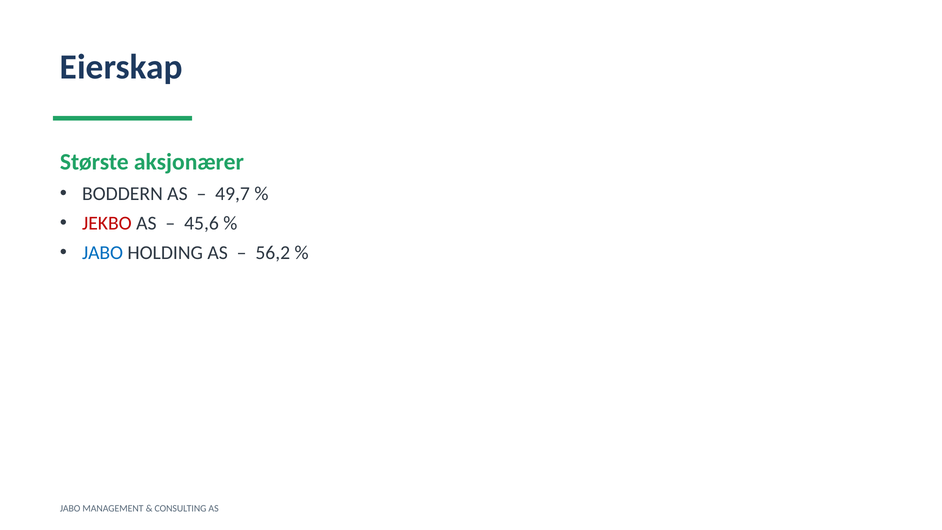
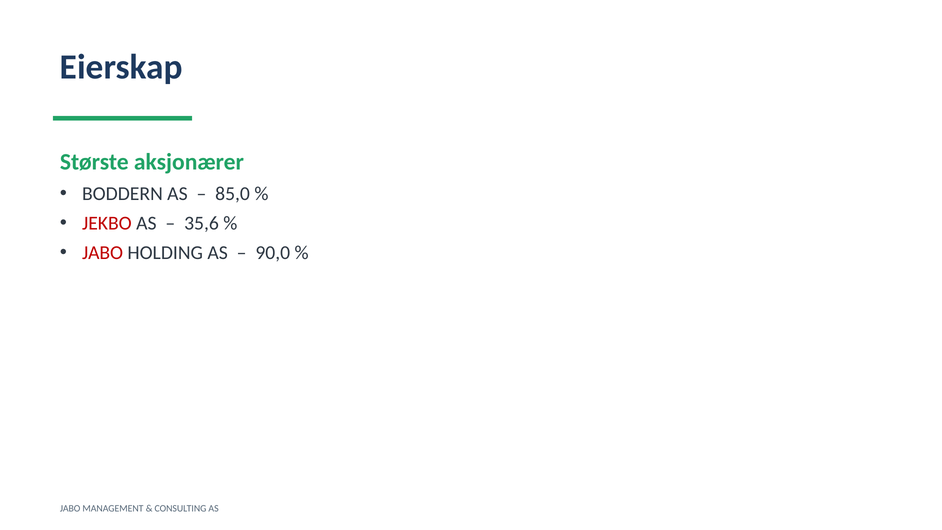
49,7: 49,7 -> 85,0
45,6: 45,6 -> 35,6
JABO at (103, 253) colour: blue -> red
56,2: 56,2 -> 90,0
